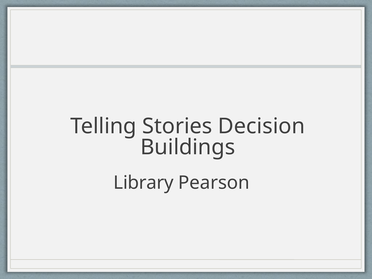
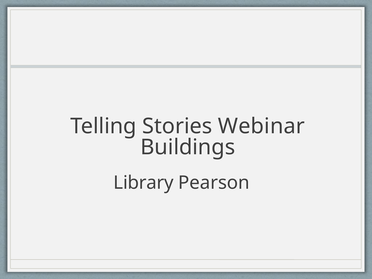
Decision: Decision -> Webinar
